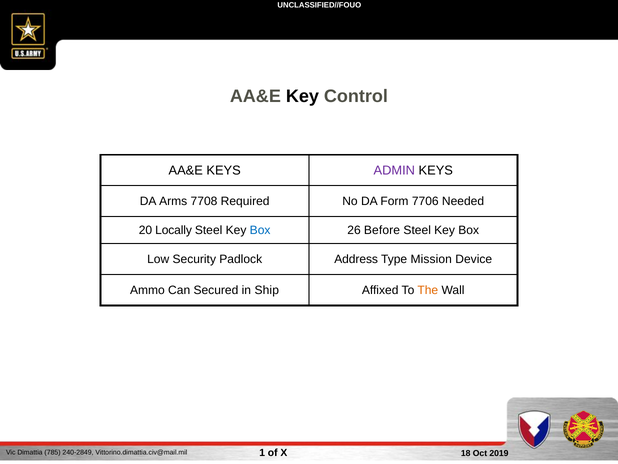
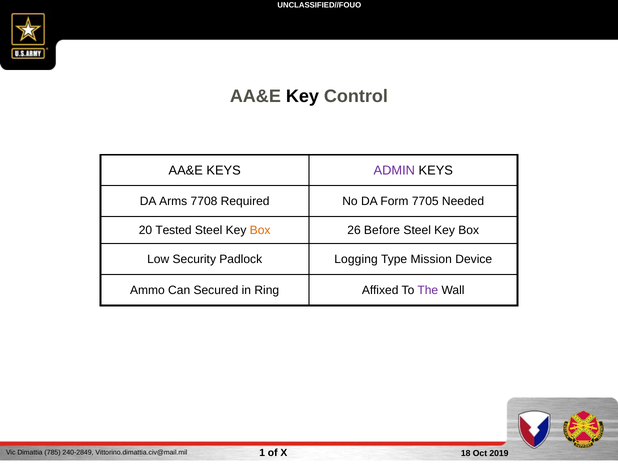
7706: 7706 -> 7705
Locally: Locally -> Tested
Box at (260, 230) colour: blue -> orange
Address: Address -> Logging
Ship: Ship -> Ring
The colour: orange -> purple
